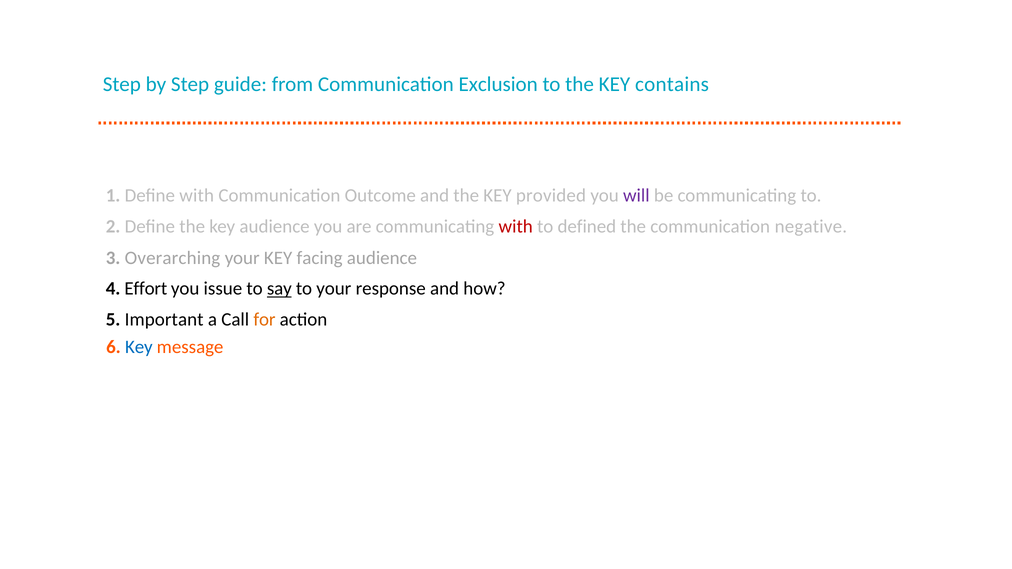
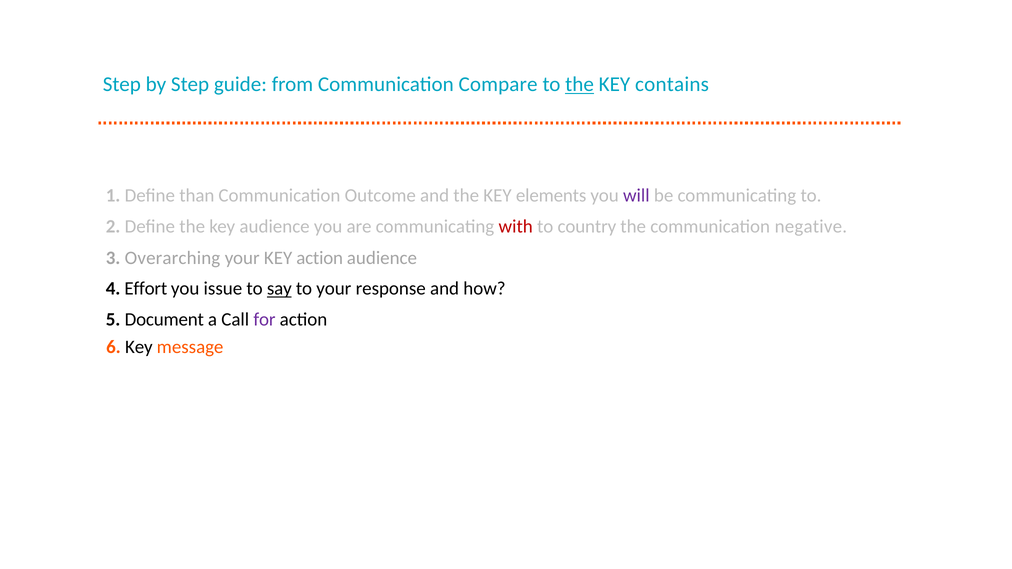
Exclusion: Exclusion -> Compare
the at (580, 84) underline: none -> present
Define with: with -> than
provided: provided -> elements
defined: defined -> country
KEY facing: facing -> action
Important: Important -> Document
for colour: orange -> purple
Key at (139, 347) colour: blue -> black
